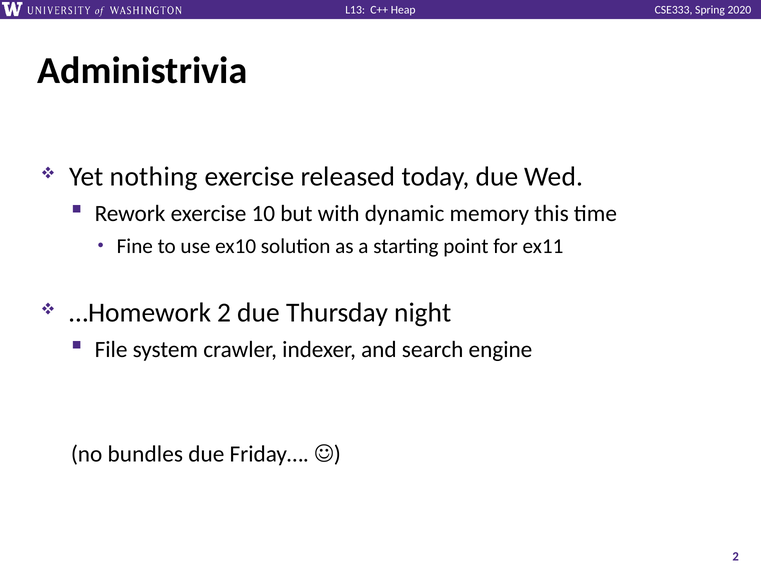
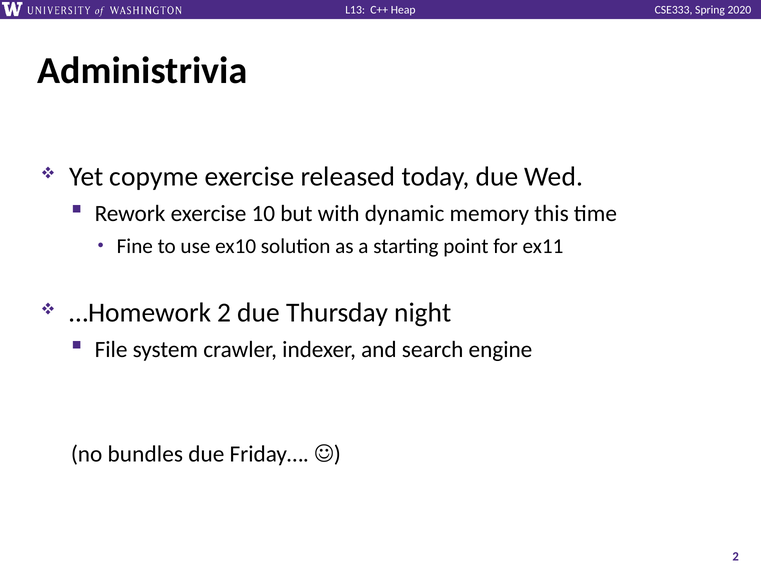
nothing: nothing -> copyme
